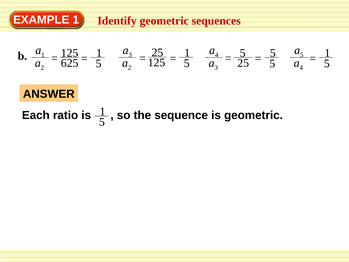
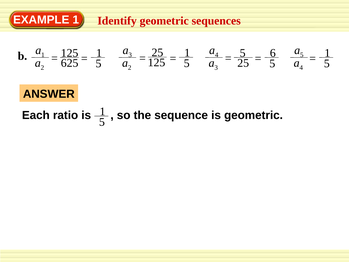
5 at (273, 53): 5 -> 6
